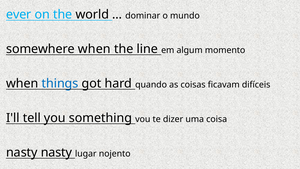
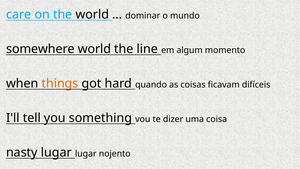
ever: ever -> care
somewhere when: when -> world
things colour: blue -> orange
nasty nasty: nasty -> lugar
